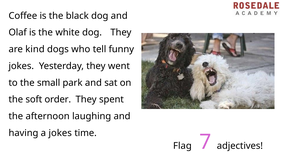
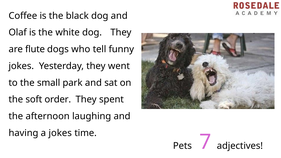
kind: kind -> flute
Flag: Flag -> Pets
